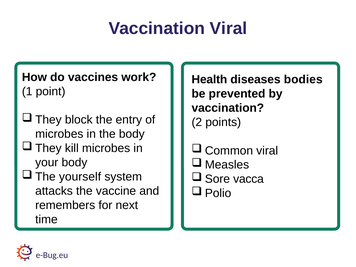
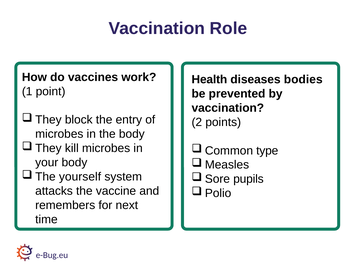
Vaccination Viral: Viral -> Role
viral at (267, 151): viral -> type
vacca: vacca -> pupils
